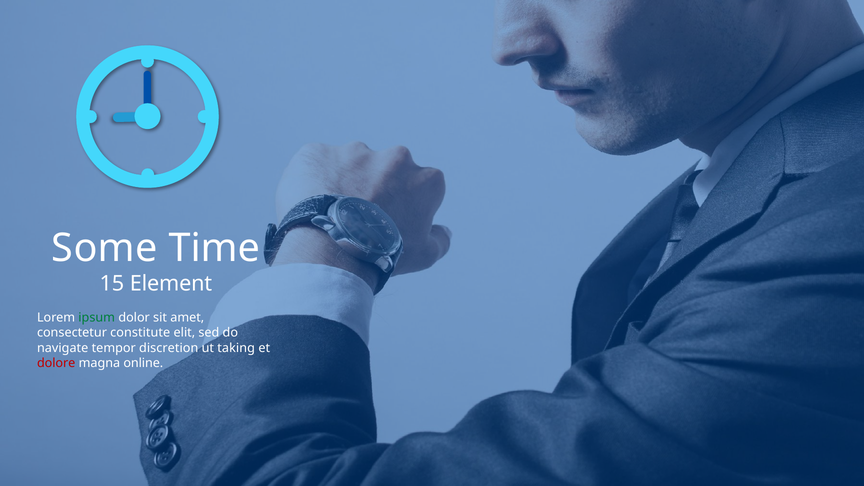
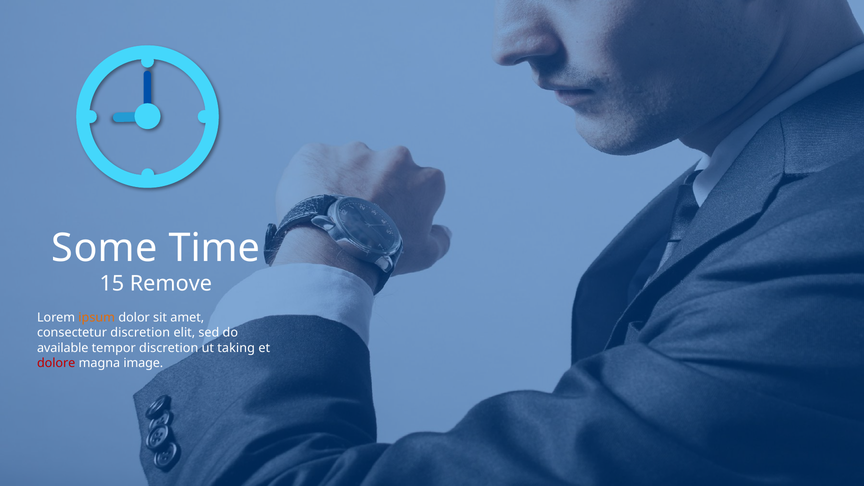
Element: Element -> Remove
ipsum colour: green -> orange
consectetur constitute: constitute -> discretion
navigate: navigate -> available
online: online -> image
